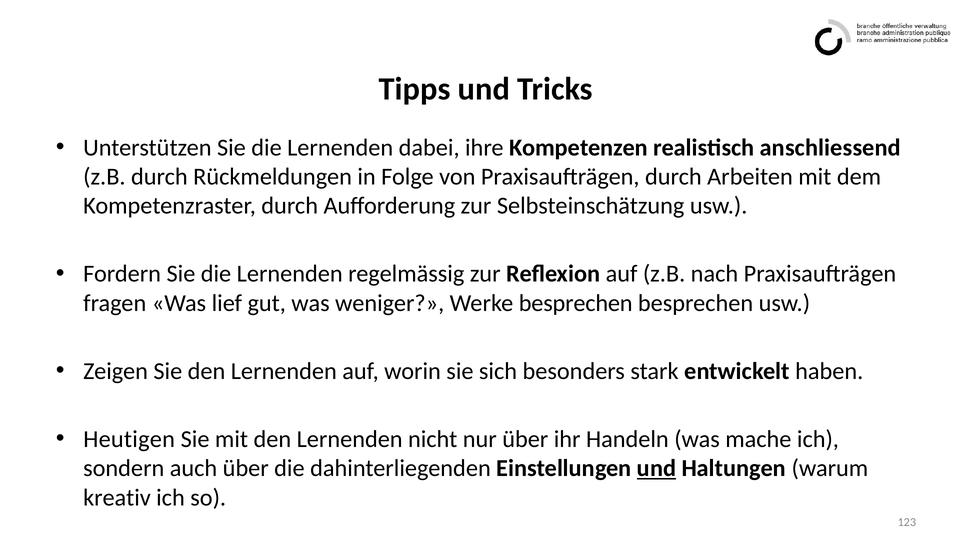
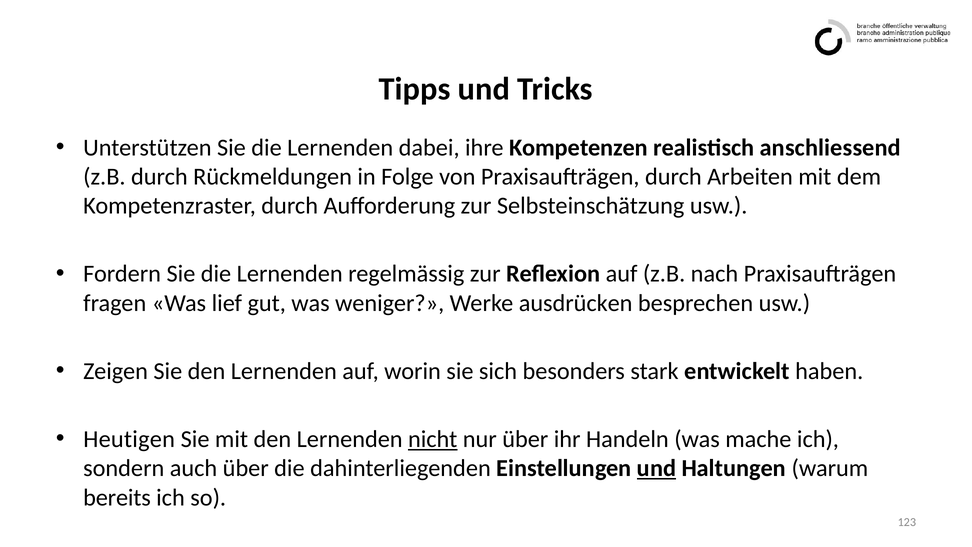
Werke besprechen: besprechen -> ausdrücken
nicht underline: none -> present
kreativ: kreativ -> bereits
